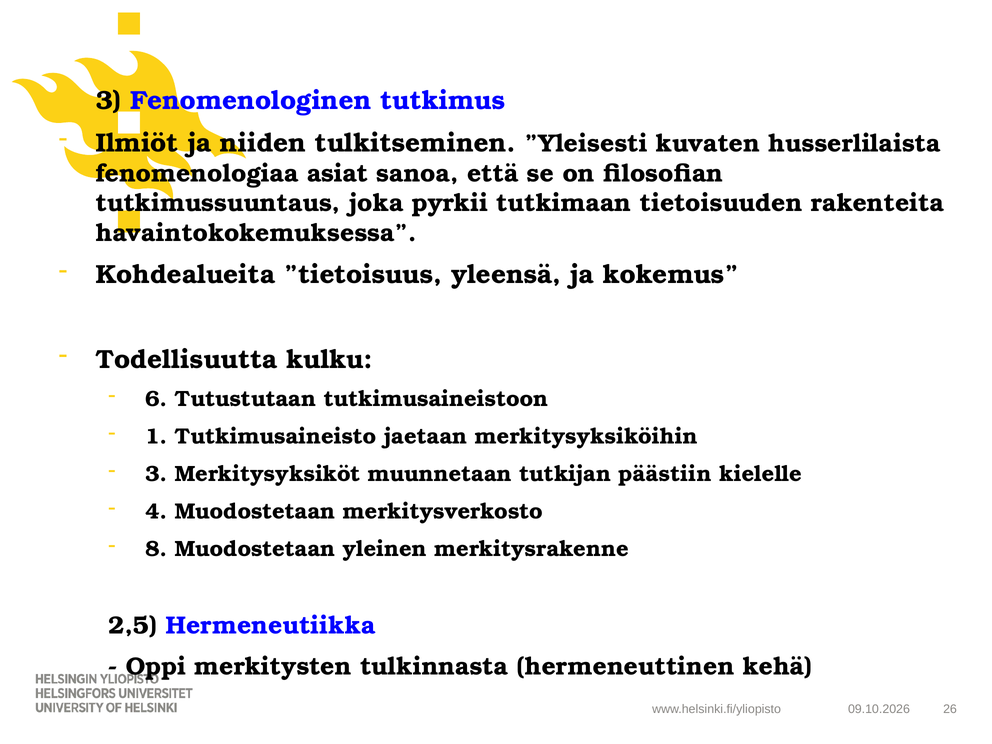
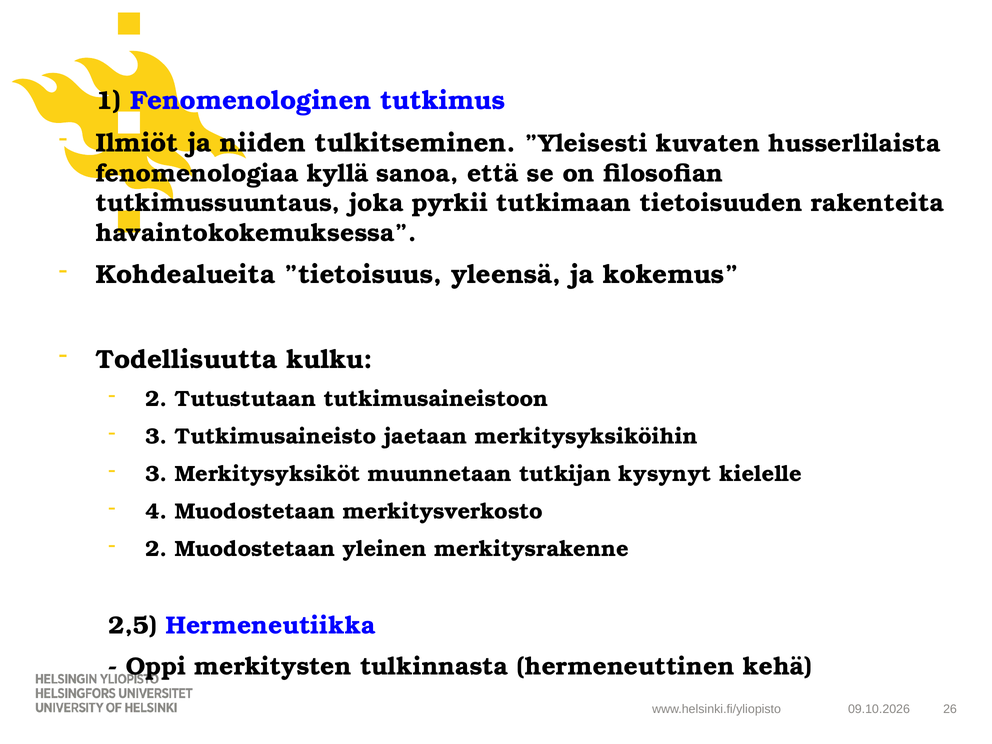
3 at (109, 100): 3 -> 1
asiat: asiat -> kyllä
6 at (156, 399): 6 -> 2
1 at (156, 437): 1 -> 3
päästiin: päästiin -> kysynyt
8 at (156, 549): 8 -> 2
